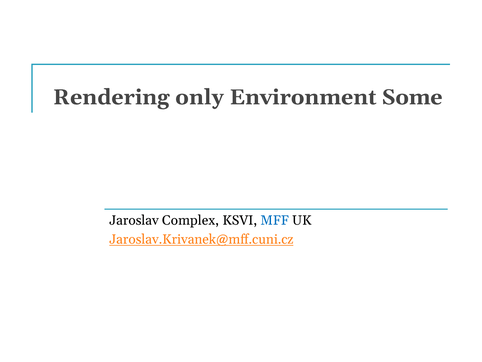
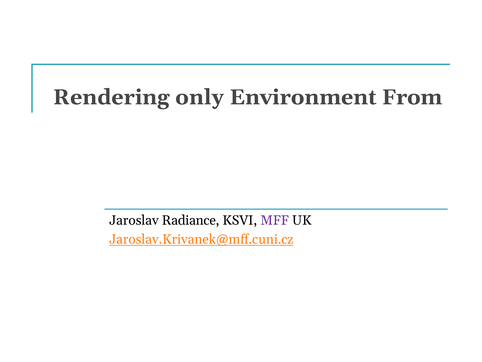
Some: Some -> From
Complex: Complex -> Radiance
MFF colour: blue -> purple
